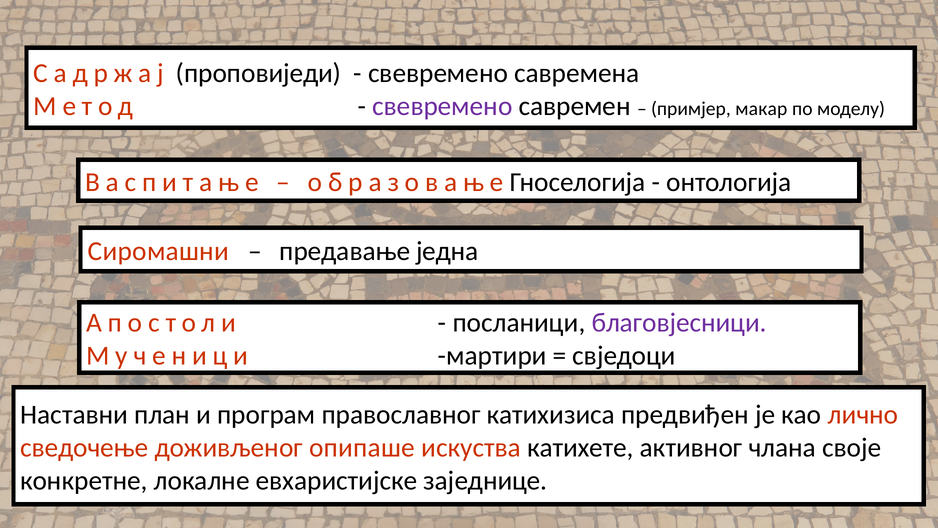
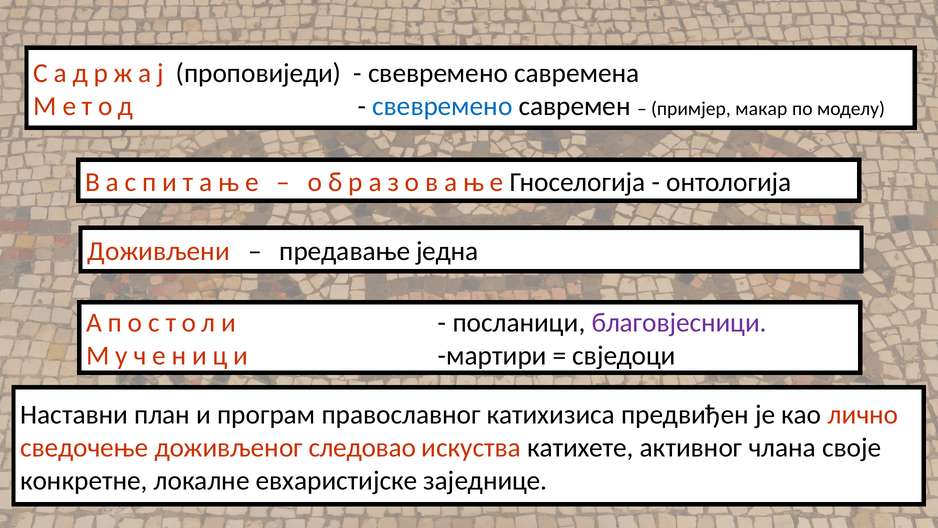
свевремено at (442, 106) colour: purple -> blue
Сиромашни: Сиромашни -> Доживљени
опипаше: опипаше -> следовао
